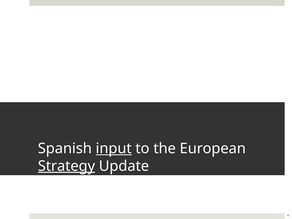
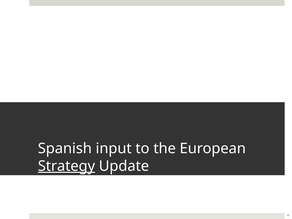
input underline: present -> none
